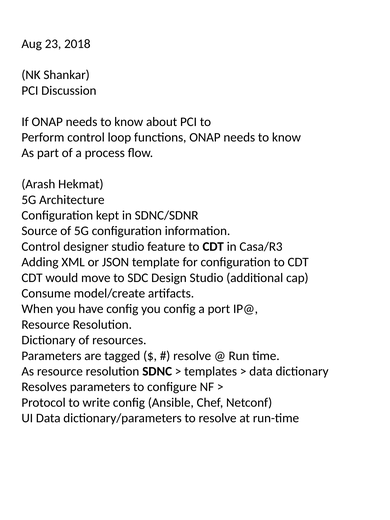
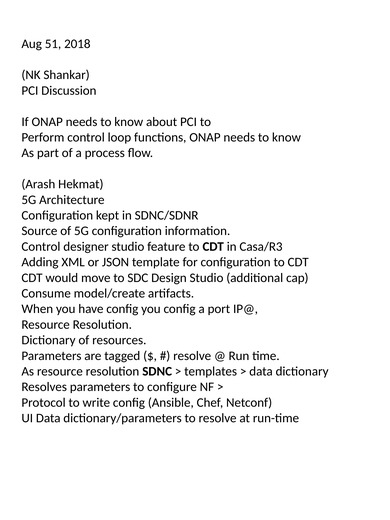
23: 23 -> 51
